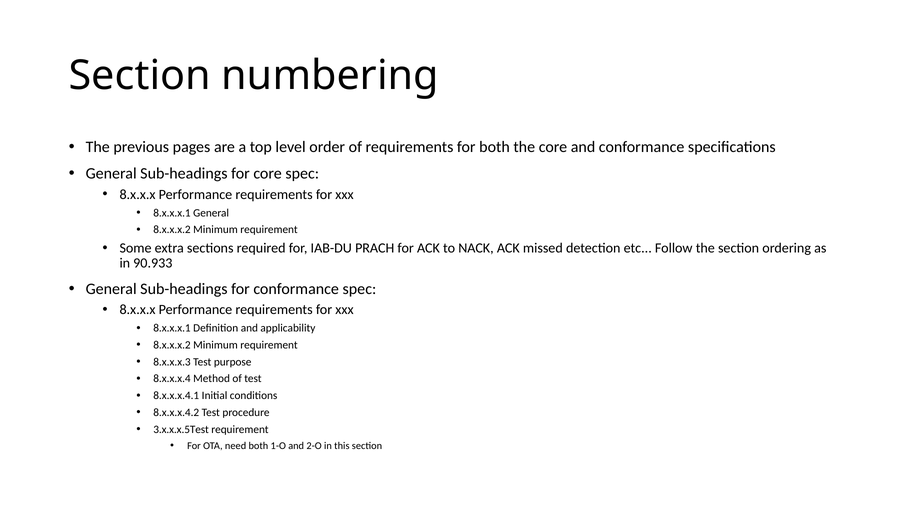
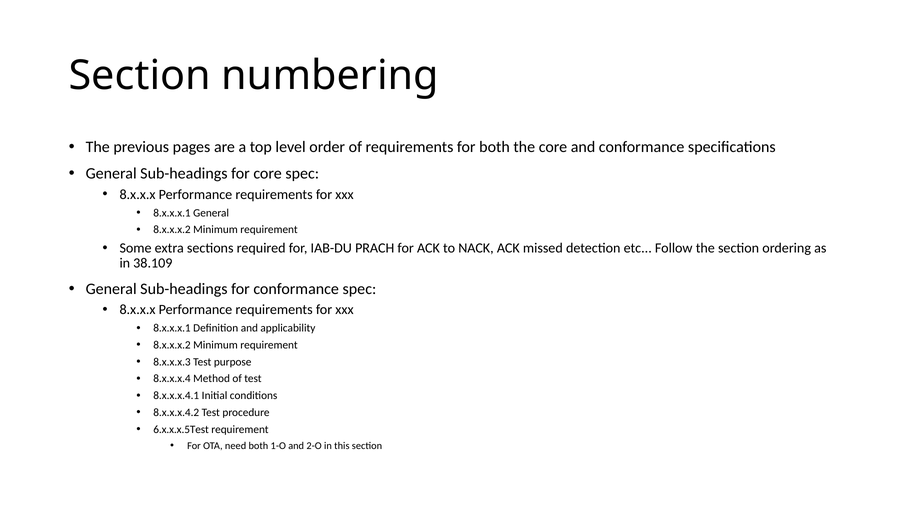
90.933: 90.933 -> 38.109
3.x.x.x.5Test: 3.x.x.x.5Test -> 6.x.x.x.5Test
